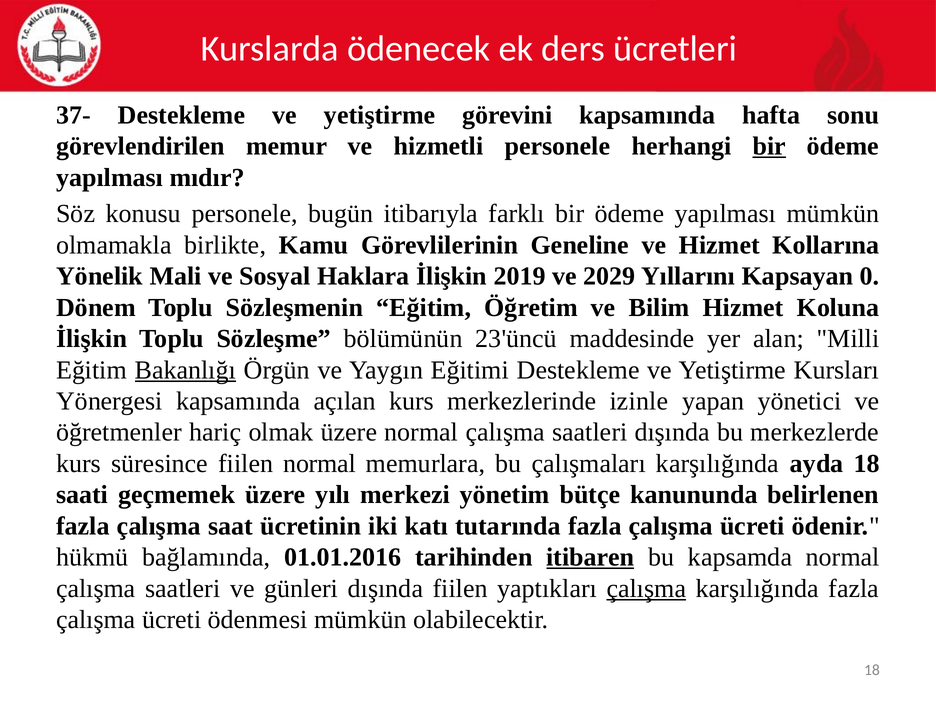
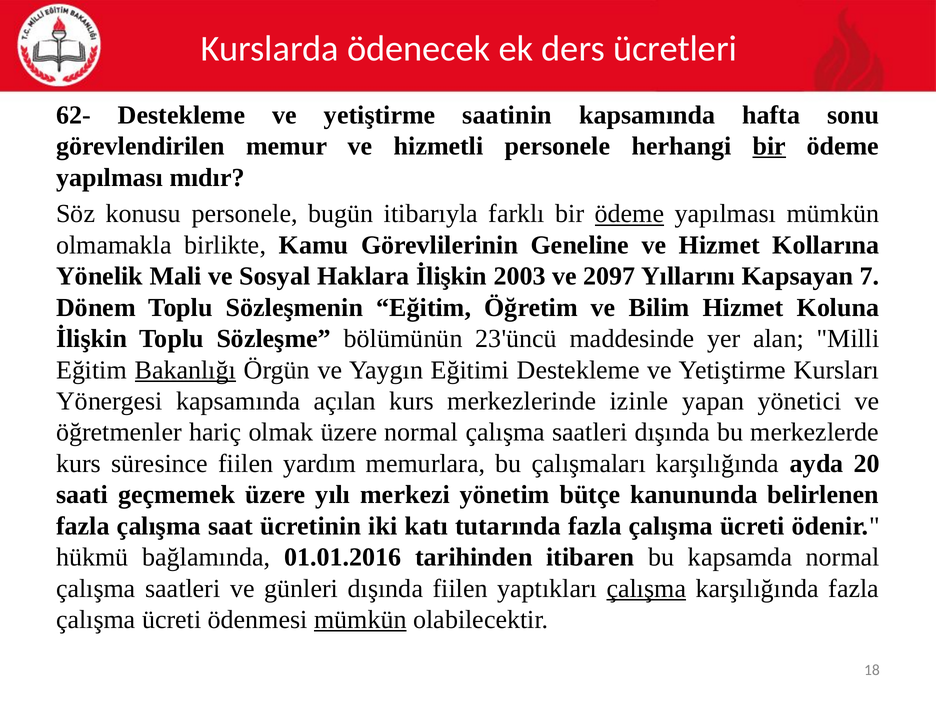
37-: 37- -> 62-
görevini: görevini -> saatinin
ödeme at (629, 214) underline: none -> present
2019: 2019 -> 2003
2029: 2029 -> 2097
0: 0 -> 7
fiilen normal: normal -> yardım
ayda 18: 18 -> 20
itibaren underline: present -> none
mümkün at (360, 620) underline: none -> present
